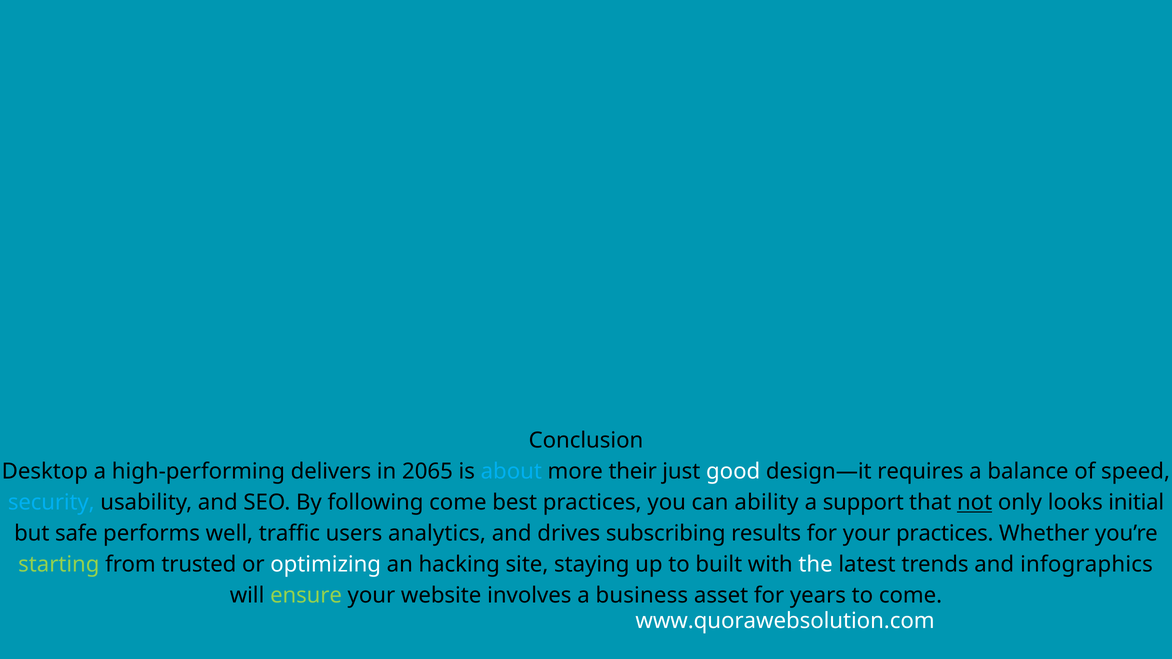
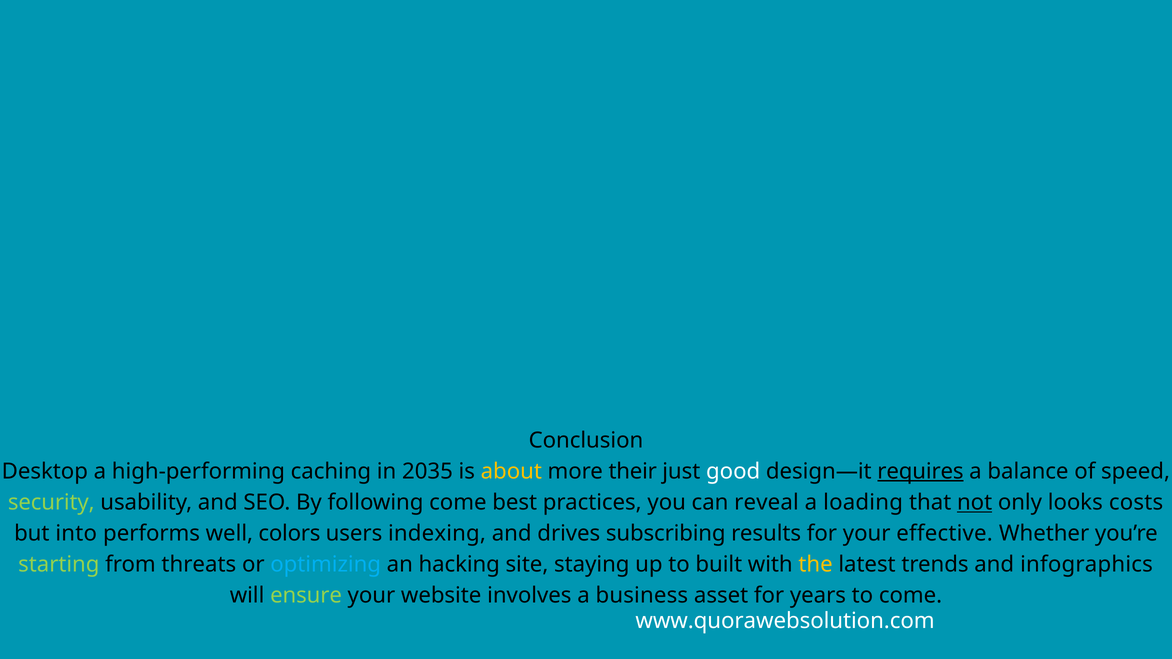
delivers: delivers -> caching
2065: 2065 -> 2035
about colour: light blue -> yellow
requires underline: none -> present
security colour: light blue -> light green
ability: ability -> reveal
support: support -> loading
initial: initial -> costs
safe: safe -> into
traffic: traffic -> colors
analytics: analytics -> indexing
your practices: practices -> effective
trusted: trusted -> threats
optimizing colour: white -> light blue
the colour: white -> yellow
